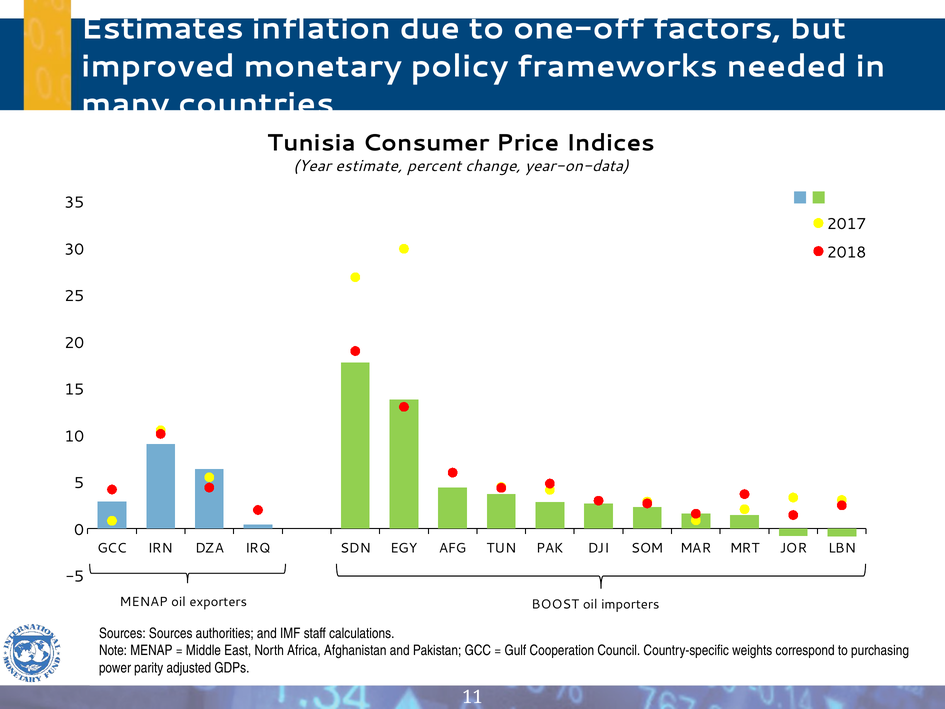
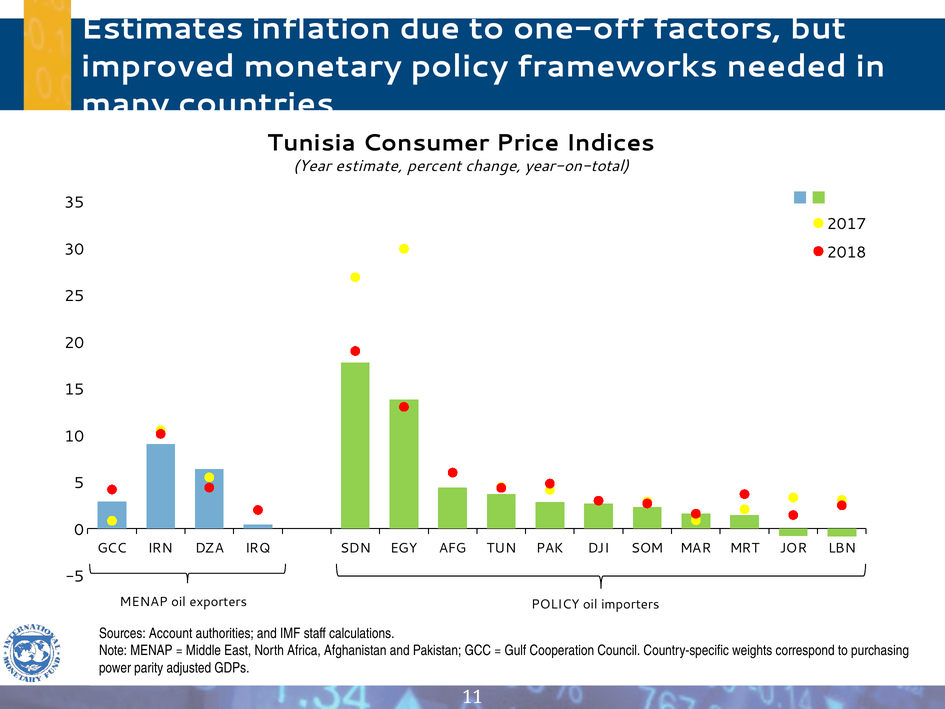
year-on-data: year-on-data -> year-on-total
BOOST at (555, 604): BOOST -> POLICY
Sources Sources: Sources -> Account
